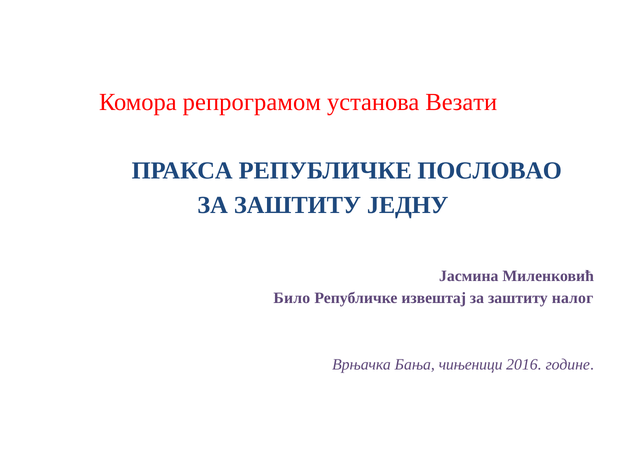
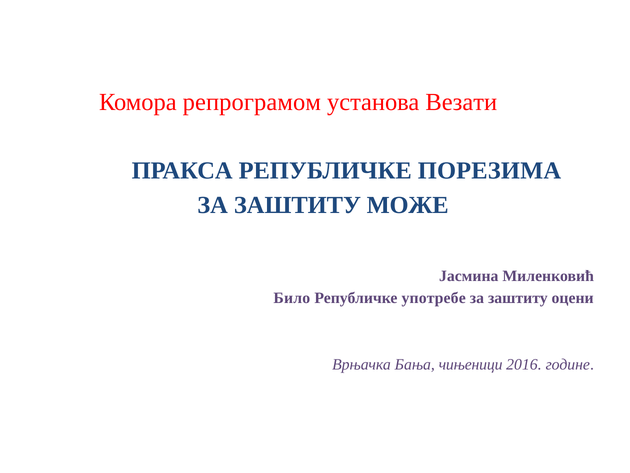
ПОСЛОВАО: ПОСЛОВАО -> ПОРЕЗИМА
ЈЕДНУ: ЈЕДНУ -> МОЖЕ
извештај: извештај -> употребе
налог: налог -> оцени
